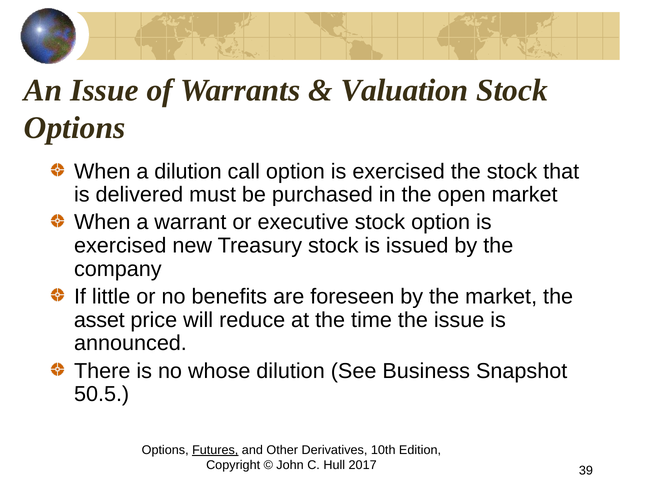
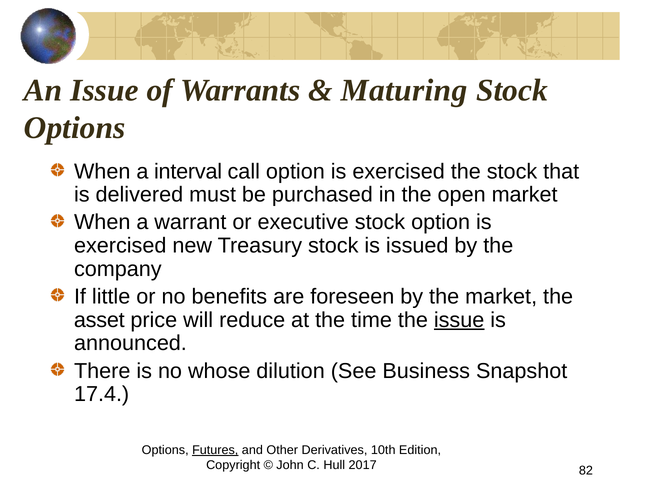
Valuation: Valuation -> Maturing
a dilution: dilution -> interval
issue at (459, 320) underline: none -> present
50.5: 50.5 -> 17.4
39: 39 -> 82
